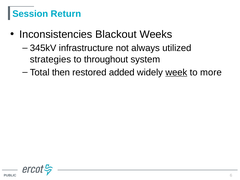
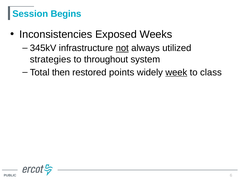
Return: Return -> Begins
Blackout: Blackout -> Exposed
not underline: none -> present
added: added -> points
more: more -> class
